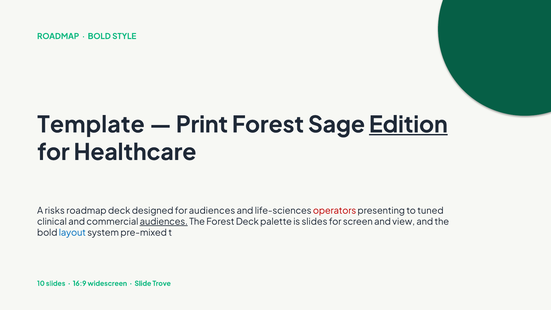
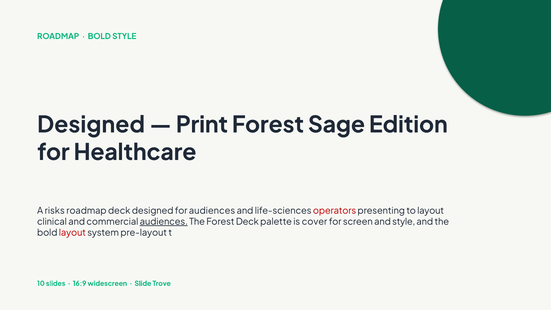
Template at (91, 125): Template -> Designed
Edition underline: present -> none
to tuned: tuned -> layout
is slides: slides -> cover
and view: view -> style
layout at (72, 233) colour: blue -> red
pre-mixed: pre-mixed -> pre-layout
